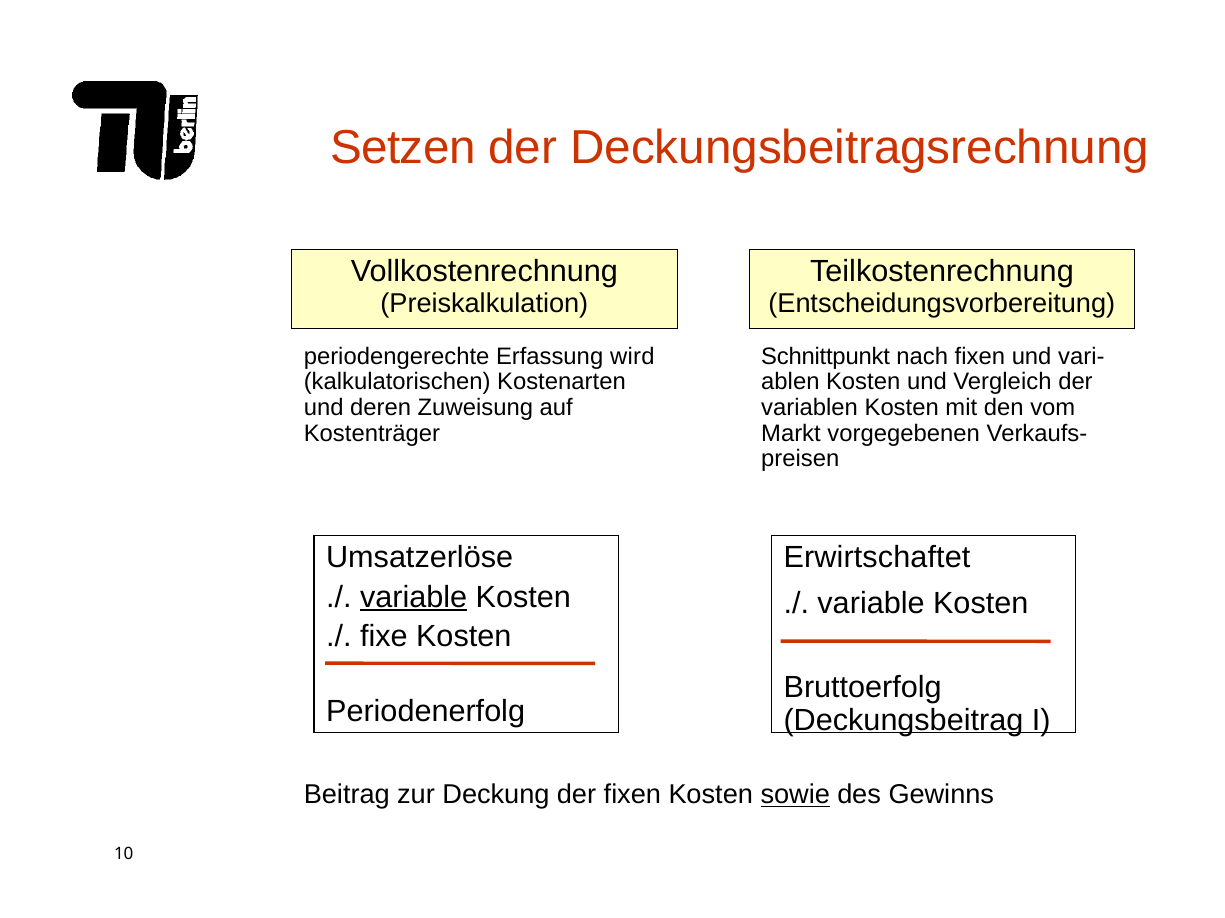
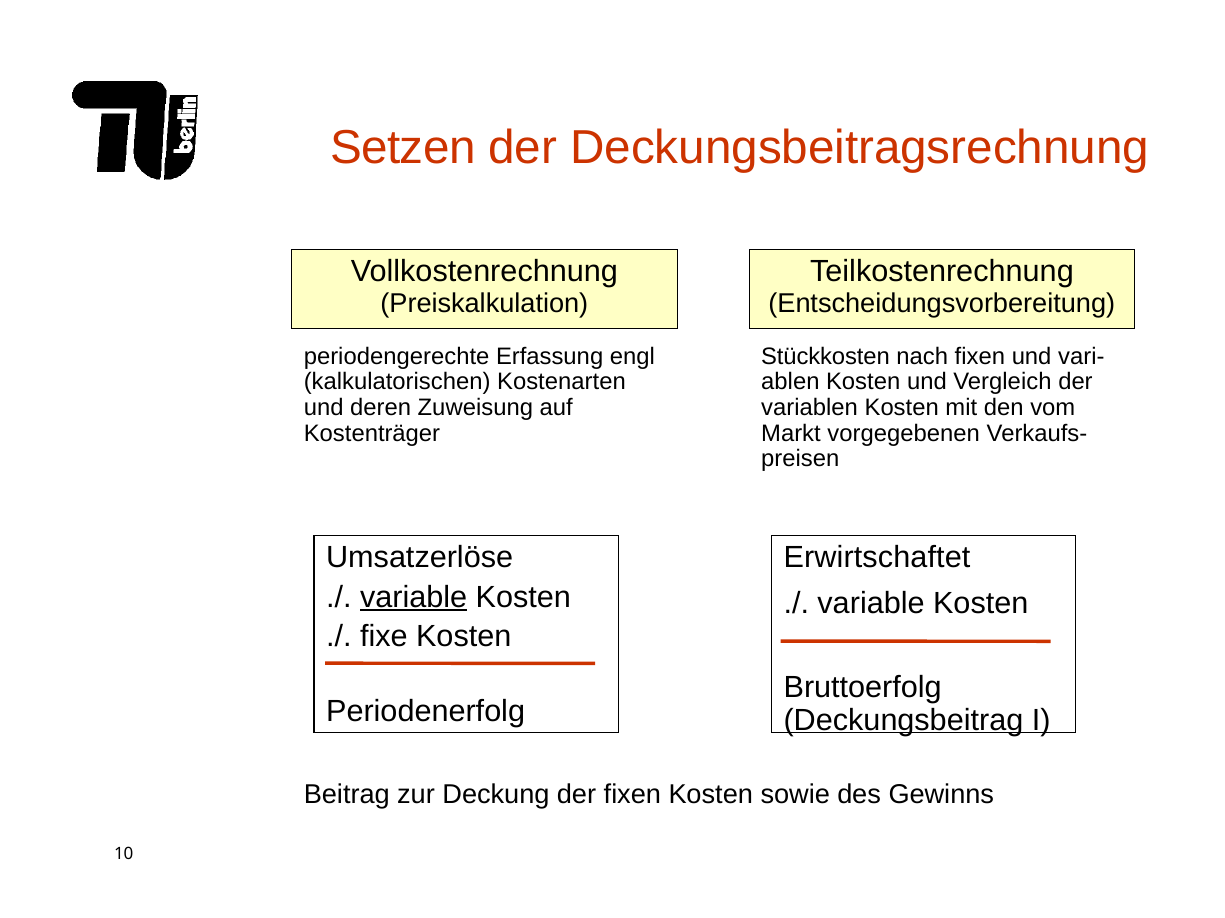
wird: wird -> engl
Schnittpunkt: Schnittpunkt -> Stückkosten
sowie underline: present -> none
